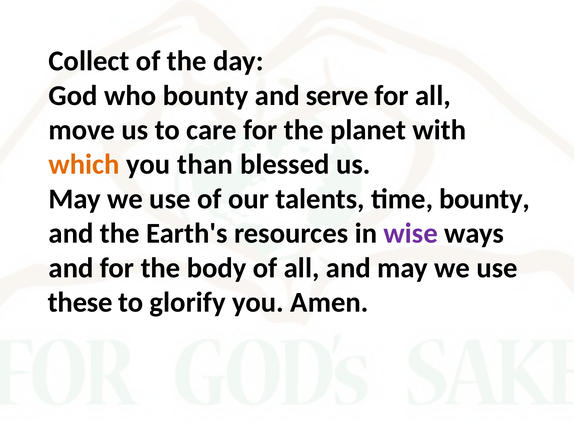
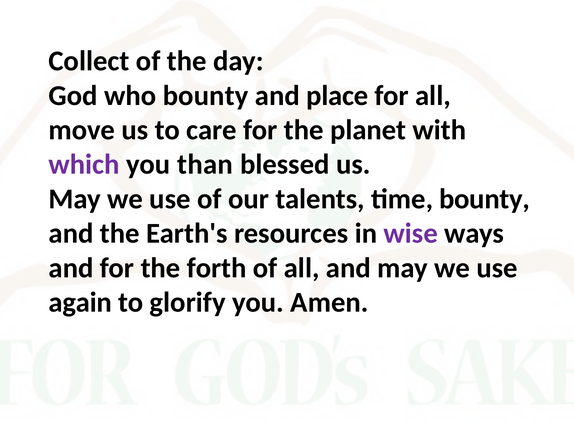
serve: serve -> place
which colour: orange -> purple
body: body -> forth
these: these -> again
